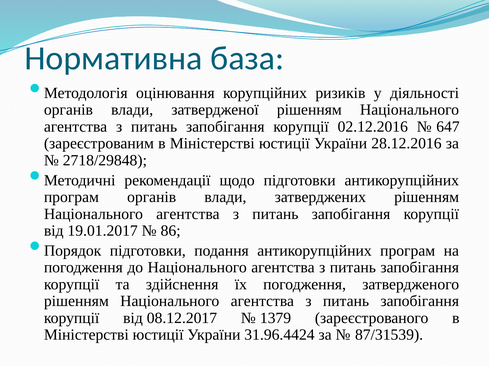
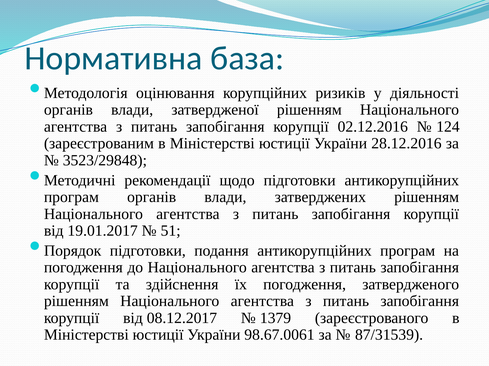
647: 647 -> 124
2718/29848: 2718/29848 -> 3523/29848
86: 86 -> 51
31.96.4424: 31.96.4424 -> 98.67.0061
